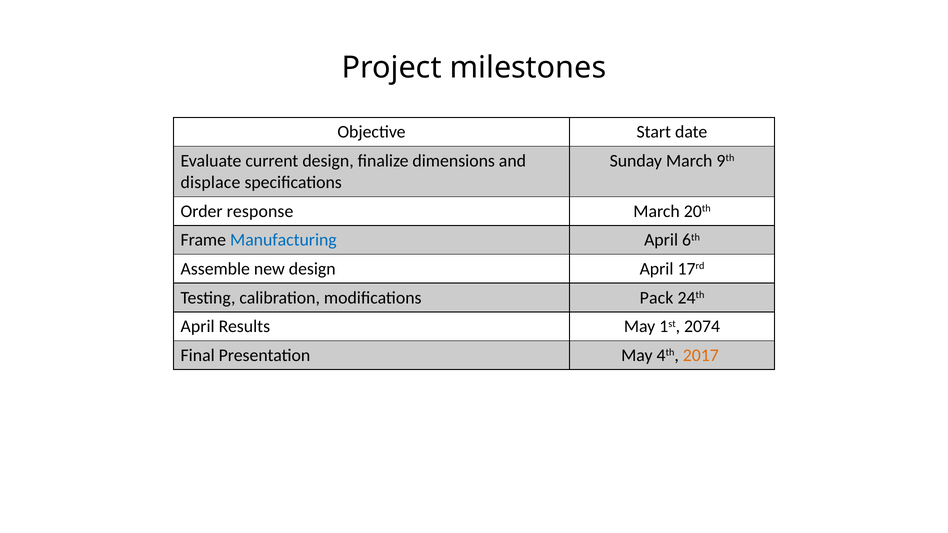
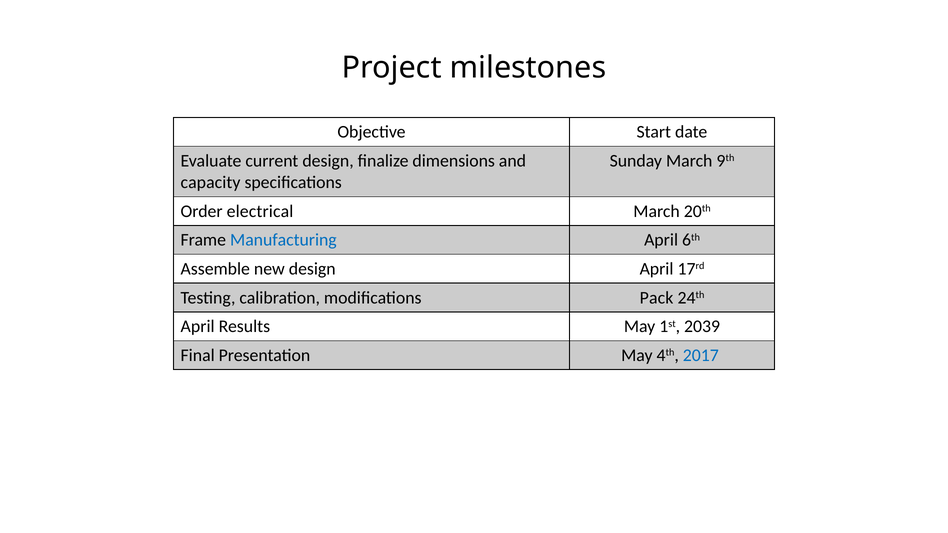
displace: displace -> capacity
response: response -> electrical
2074: 2074 -> 2039
2017 colour: orange -> blue
